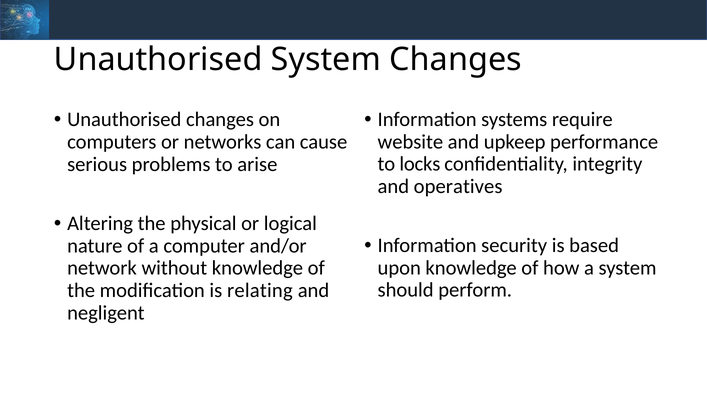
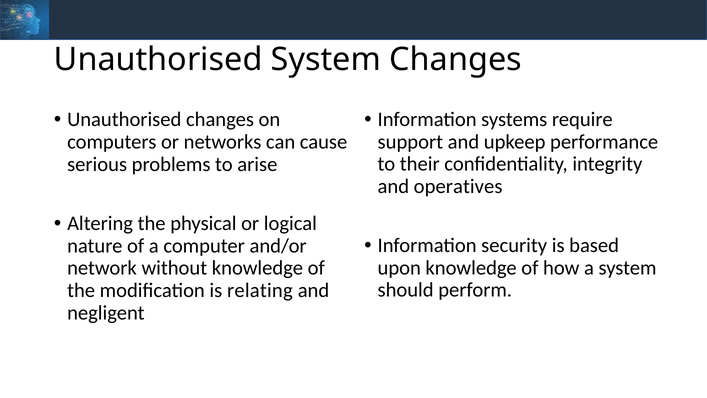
website: website -> support
locks: locks -> their
